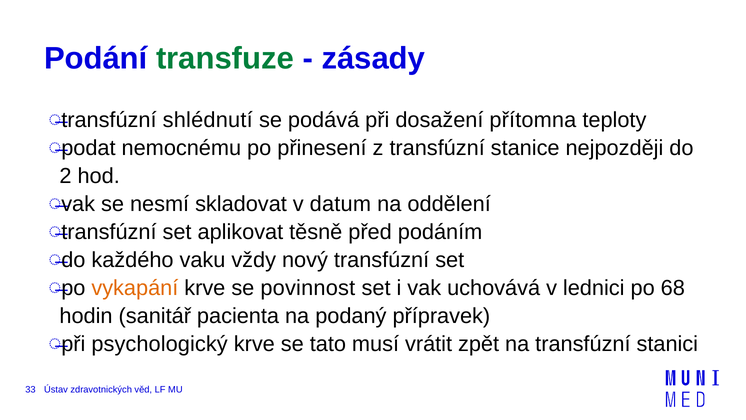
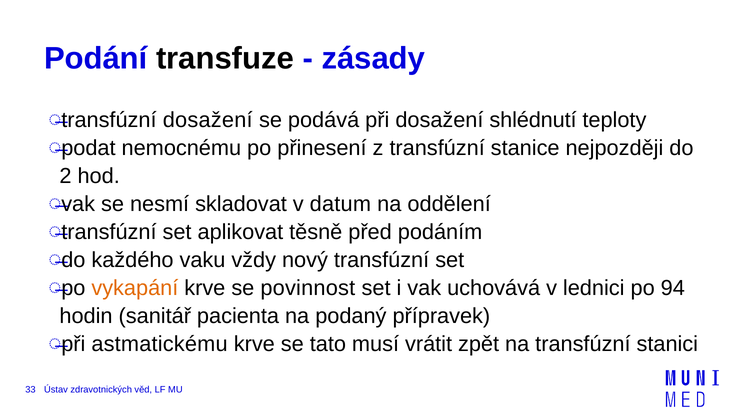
transfuze colour: green -> black
transfúzní shlédnutí: shlédnutí -> dosažení
přítomna: přítomna -> shlédnutí
68: 68 -> 94
psychologický: psychologický -> astmatickému
